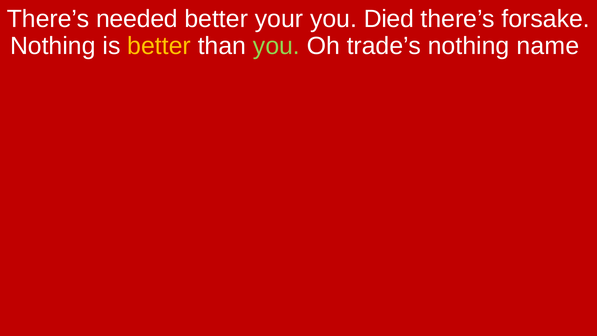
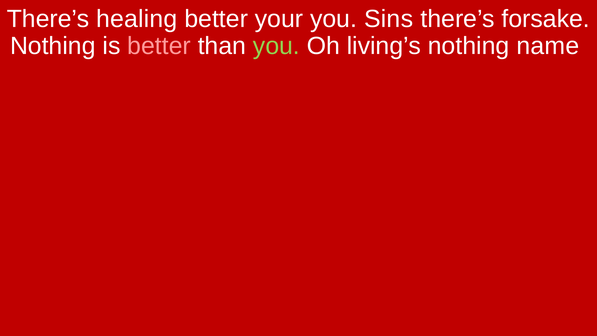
needed: needed -> healing
Died: Died -> Sins
better at (159, 46) colour: yellow -> pink
trade’s: trade’s -> living’s
